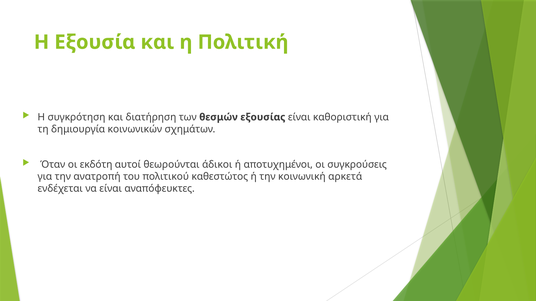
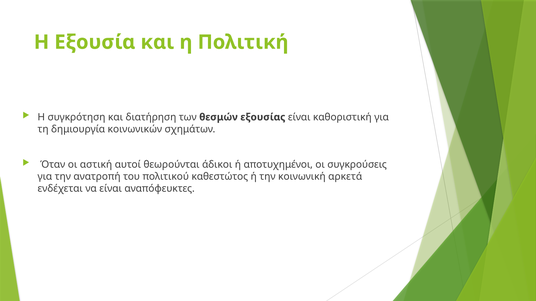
εκδότη: εκδότη -> αστική
